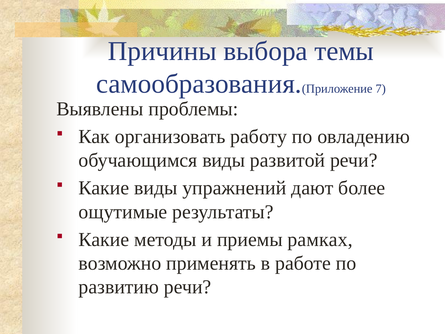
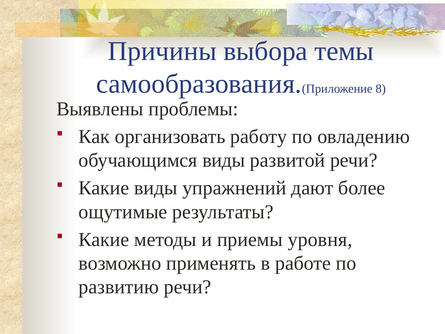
7: 7 -> 8
рамках: рамках -> уровня
